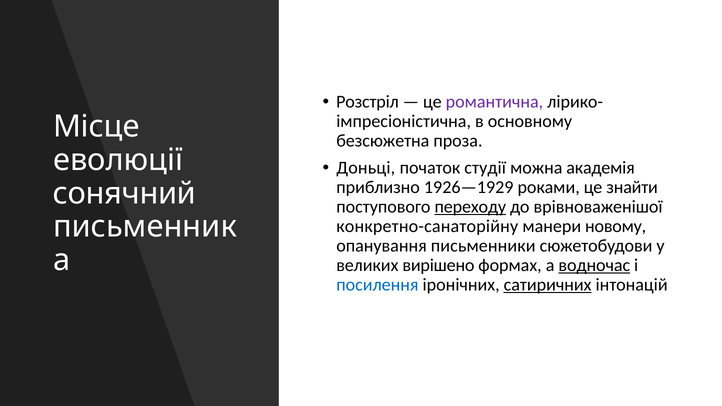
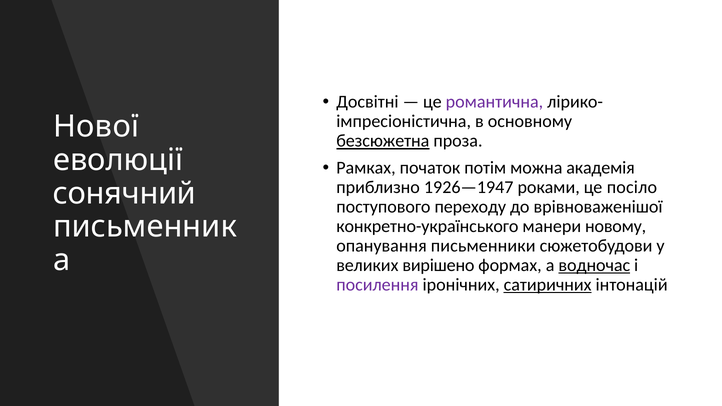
Розстріл: Розстріл -> Досвітні
Місце: Місце -> Нової
безсюжетна underline: none -> present
Доньці: Доньці -> Рамках
студії: студії -> потім
1926—1929: 1926—1929 -> 1926—1947
знайти: знайти -> посіло
переходу underline: present -> none
конкретно-санаторійну: конкретно-санаторійну -> конкретно-українського
посилення colour: blue -> purple
